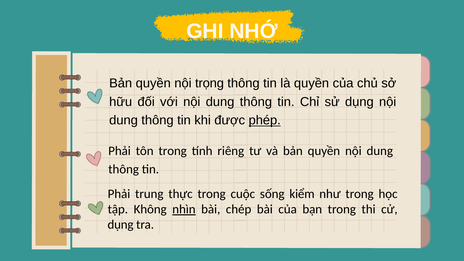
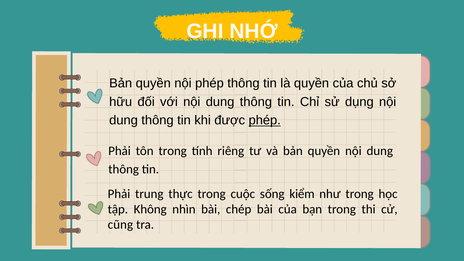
nội trọng: trọng -> phép
nhìn underline: present -> none
dụng at (121, 225): dụng -> cũng
